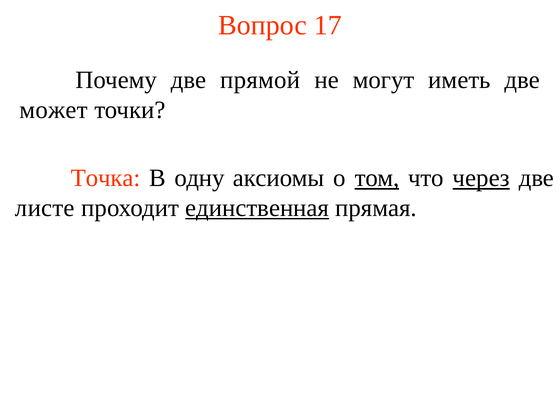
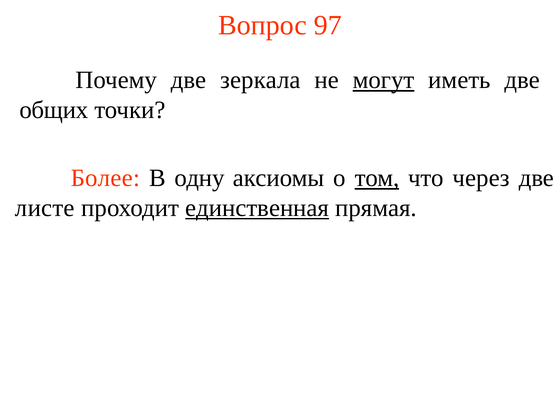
17: 17 -> 97
прямой: прямой -> зеркала
могут underline: none -> present
может: может -> общих
Точка: Точка -> Более
через underline: present -> none
